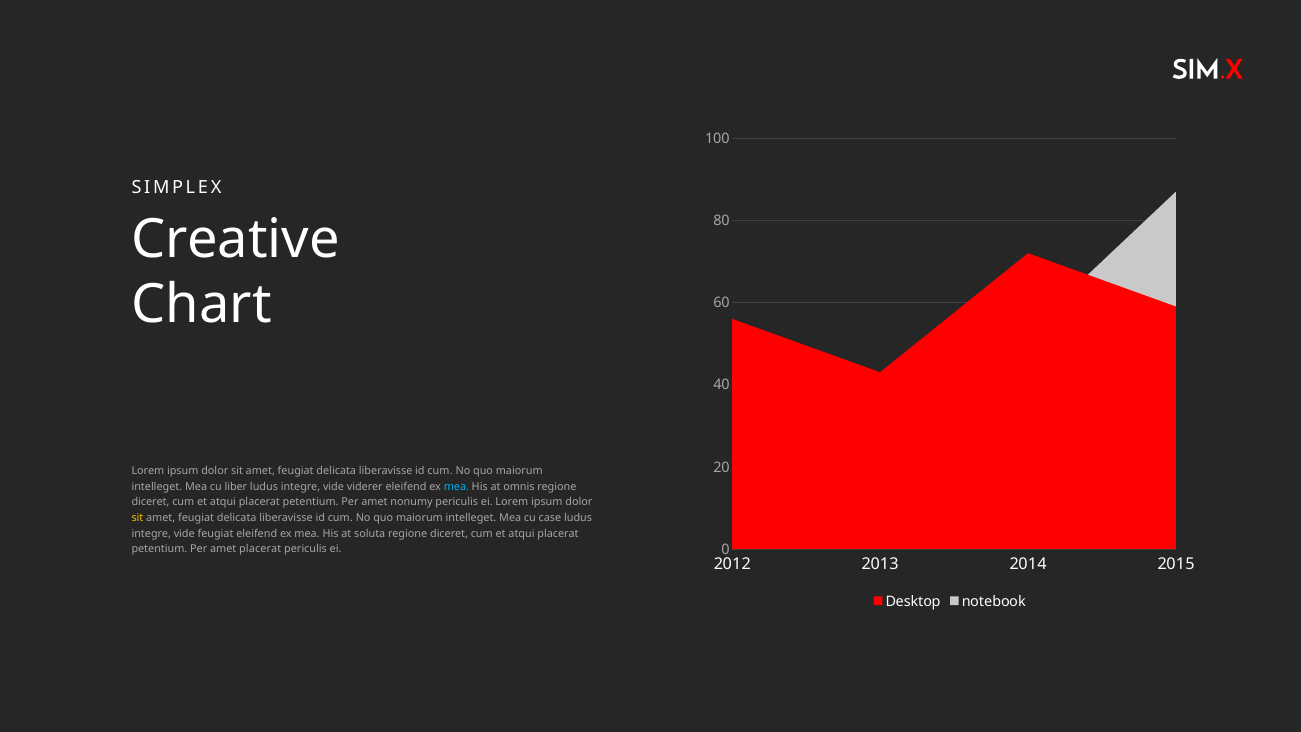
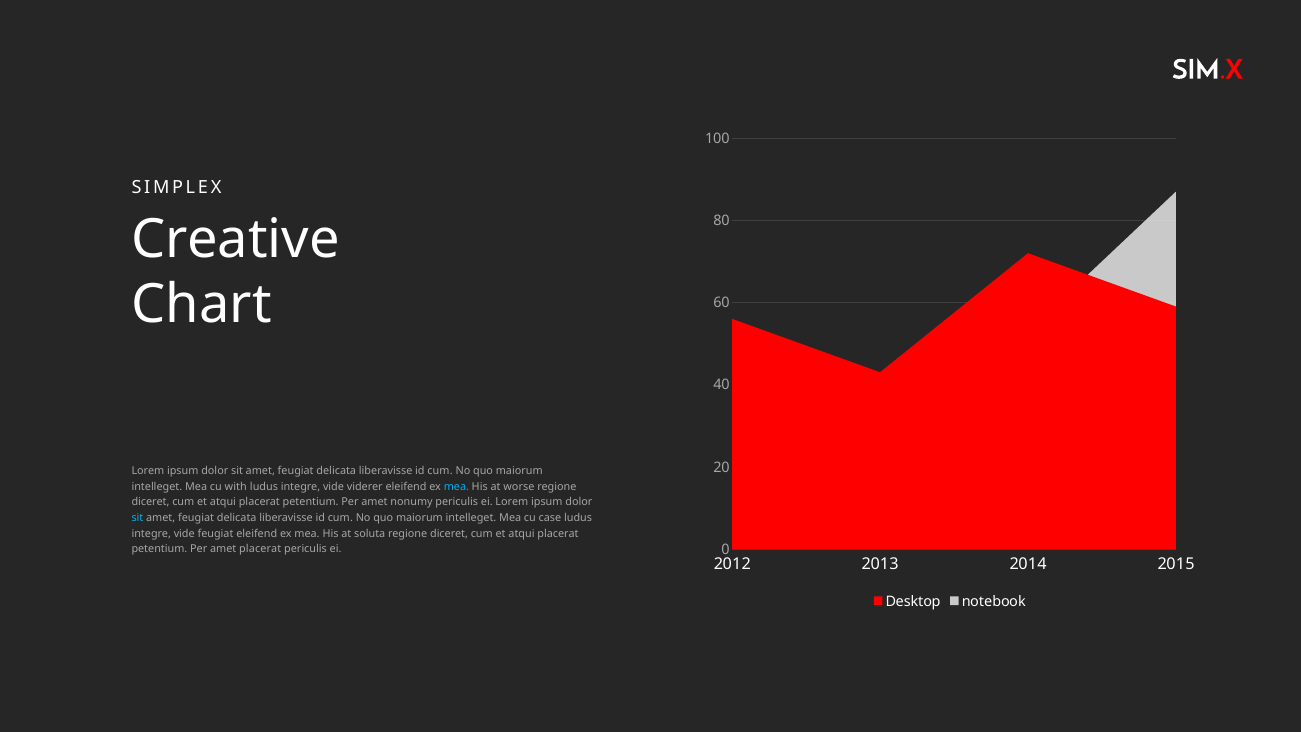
liber: liber -> with
omnis: omnis -> worse
sit at (137, 518) colour: yellow -> light blue
